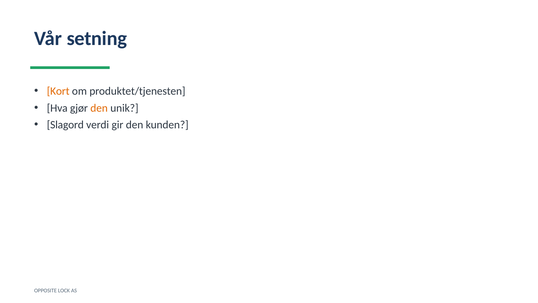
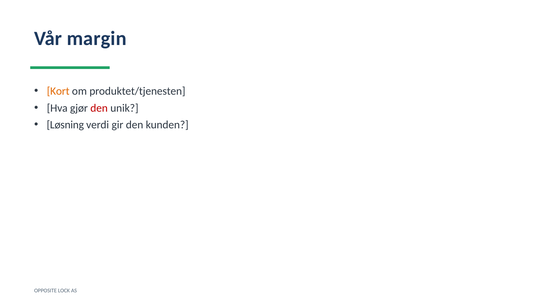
setning: setning -> margin
den at (99, 108) colour: orange -> red
Slagord: Slagord -> Løsning
